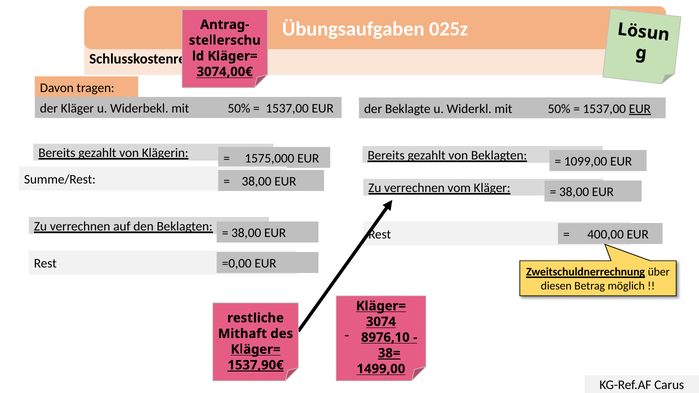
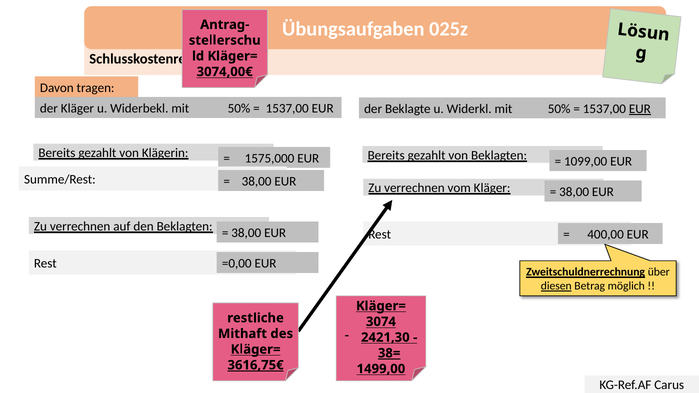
diesen underline: none -> present
8976,10: 8976,10 -> 2421,30
1537,90€: 1537,90€ -> 3616,75€
